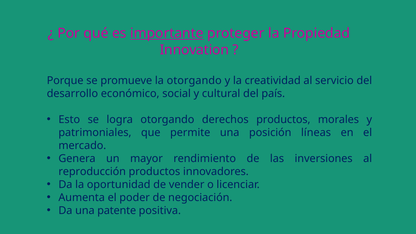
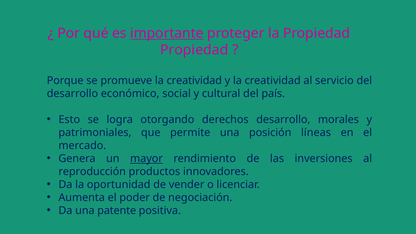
Innovation at (194, 50): Innovation -> Propiedad
promueve la otorgando: otorgando -> creatividad
derechos productos: productos -> desarrollo
mayor underline: none -> present
